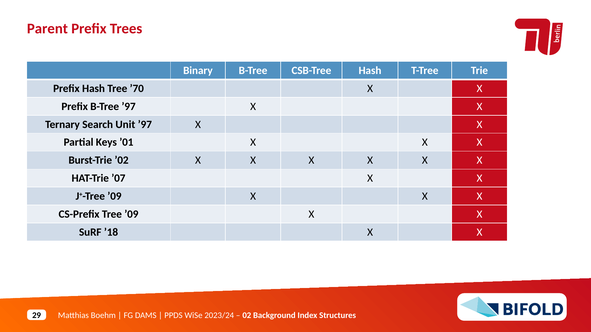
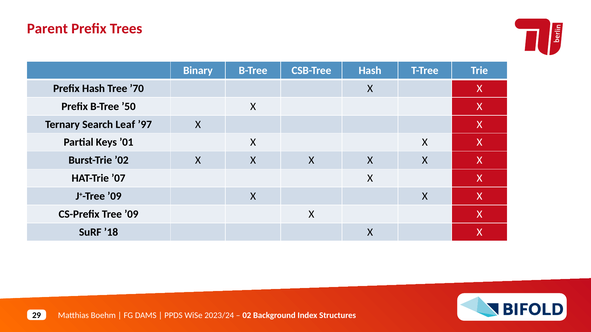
B-Tree ’97: ’97 -> ’50
Unit: Unit -> Leaf
